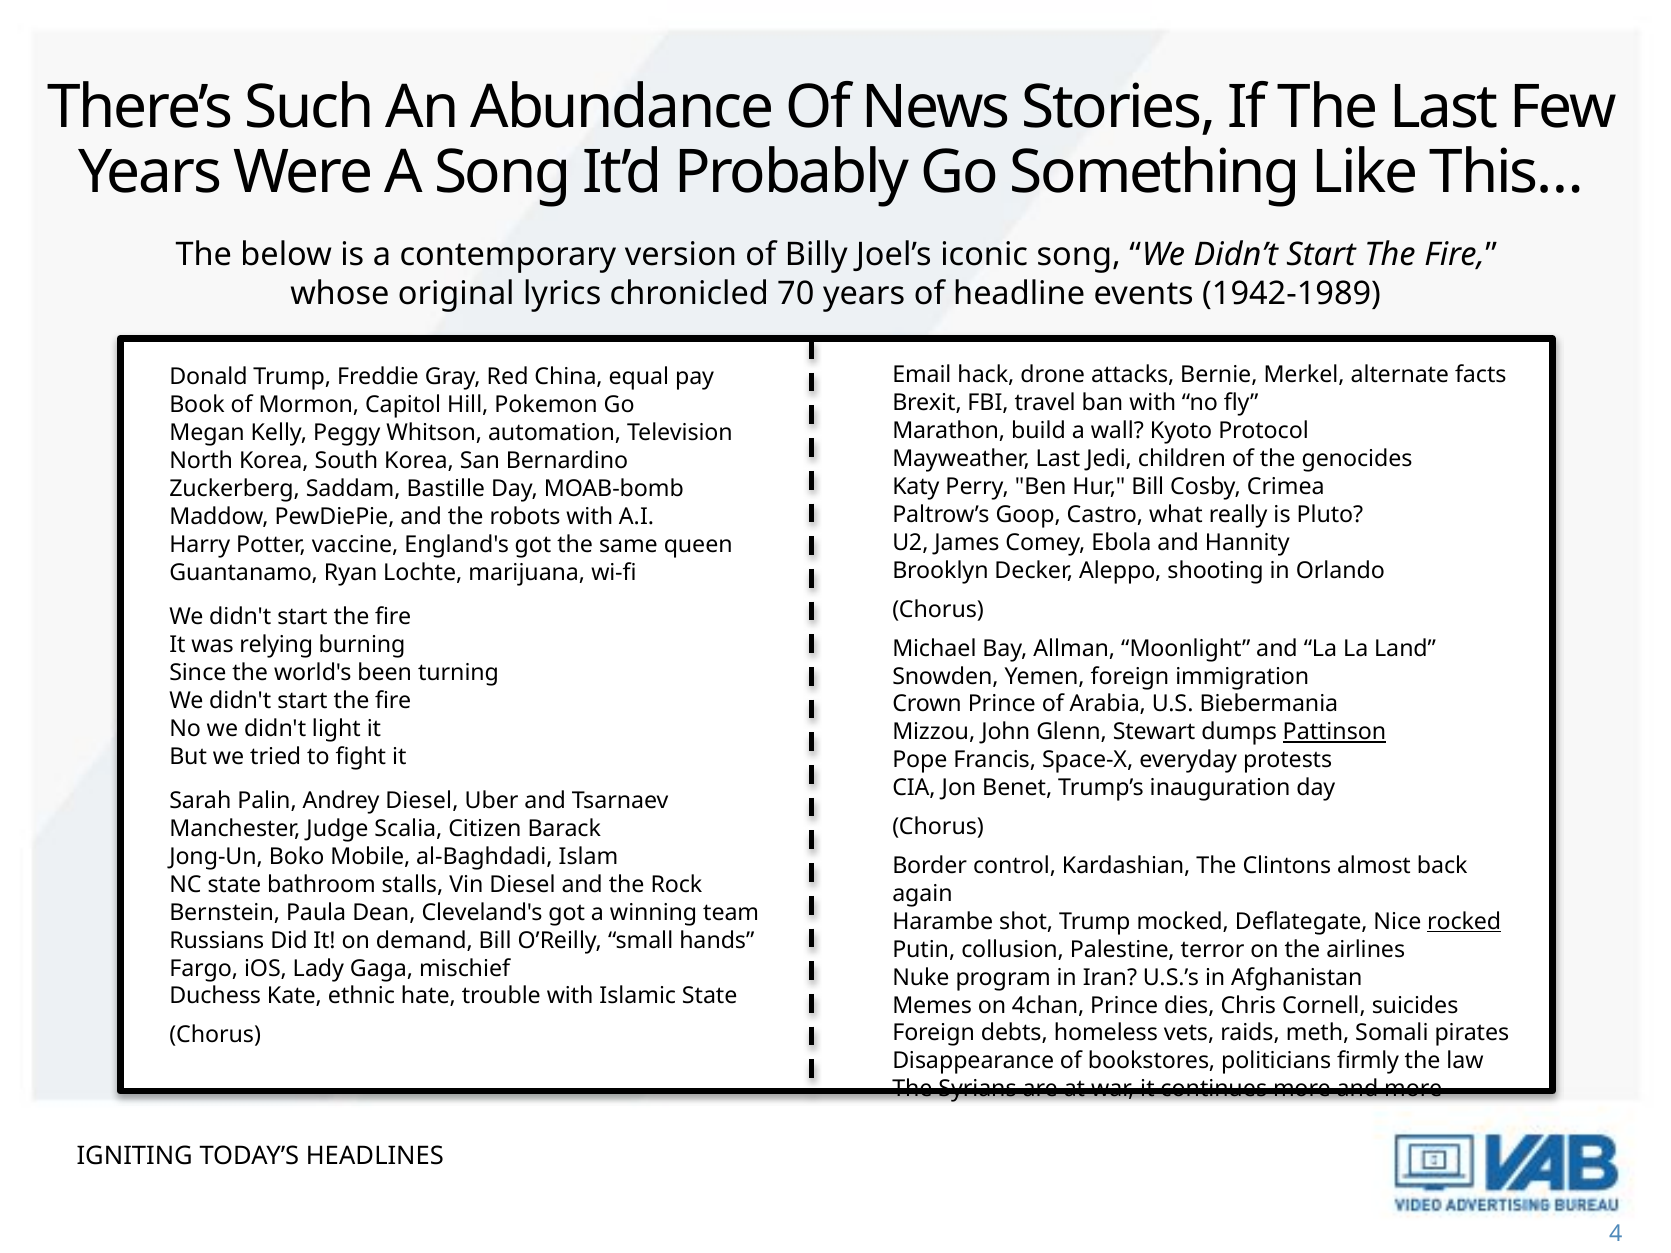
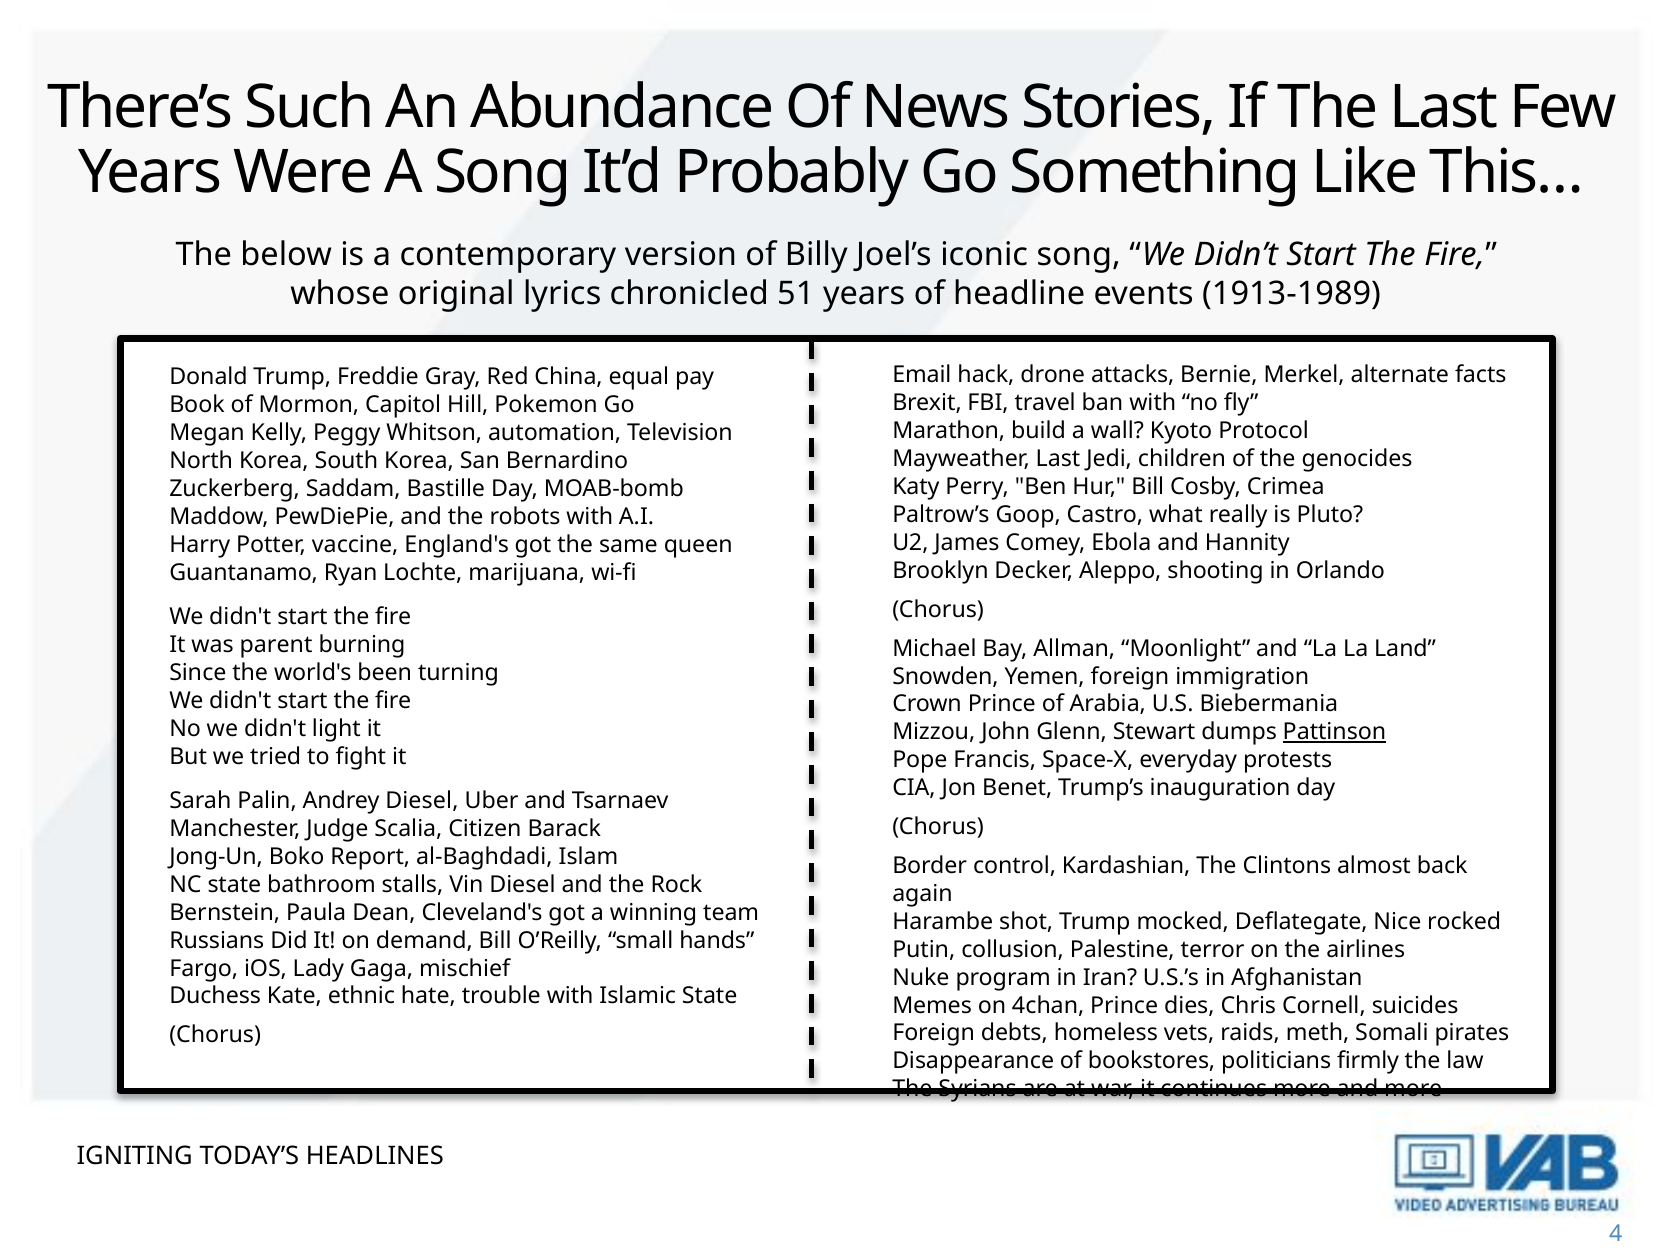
70: 70 -> 51
1942-1989: 1942-1989 -> 1913-1989
relying: relying -> parent
Mobile: Mobile -> Report
rocked underline: present -> none
